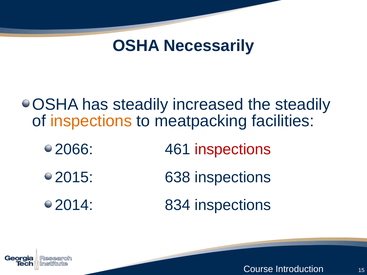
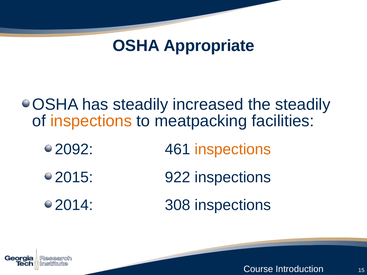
Necessarily: Necessarily -> Appropriate
2066: 2066 -> 2092
inspections at (233, 150) colour: red -> orange
638: 638 -> 922
834: 834 -> 308
